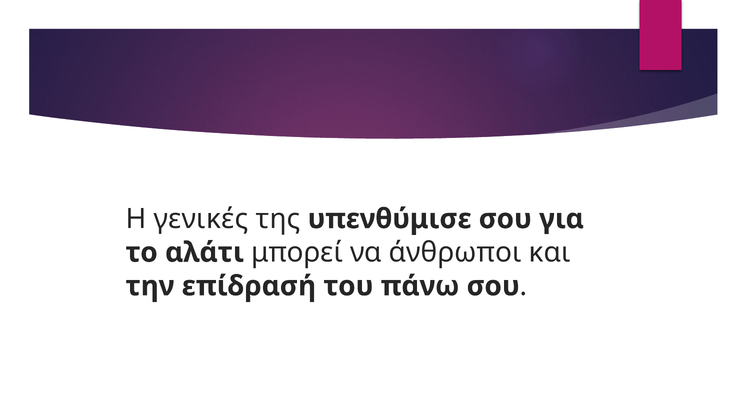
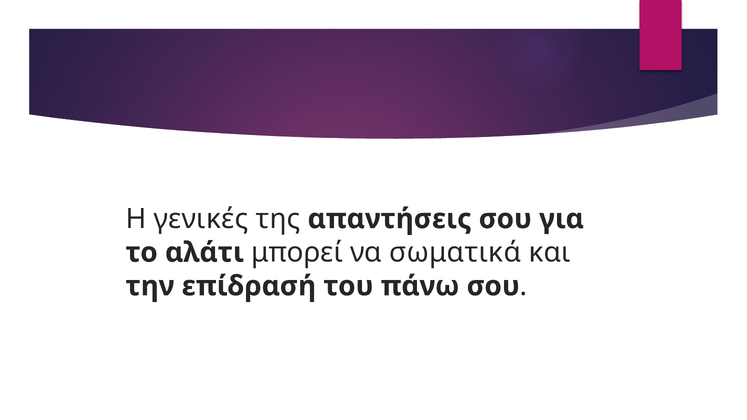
υπενθύμισε: υπενθύμισε -> απαντήσεις
άνθρωποι: άνθρωποι -> σωματικά
